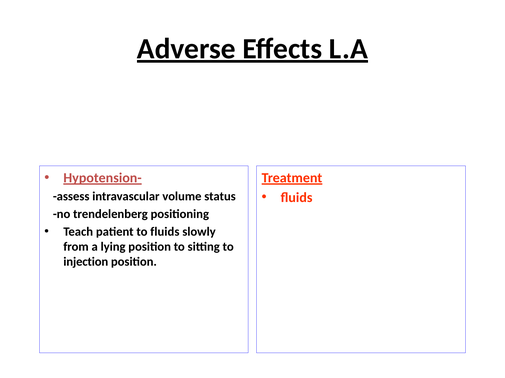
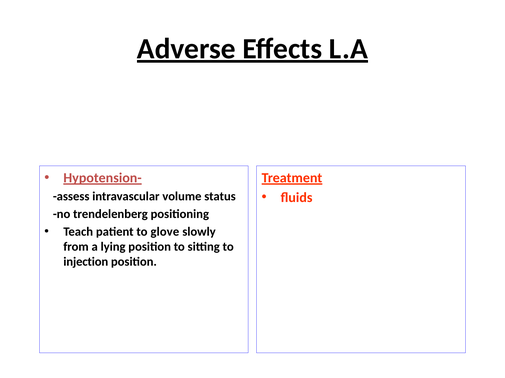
to fluids: fluids -> glove
